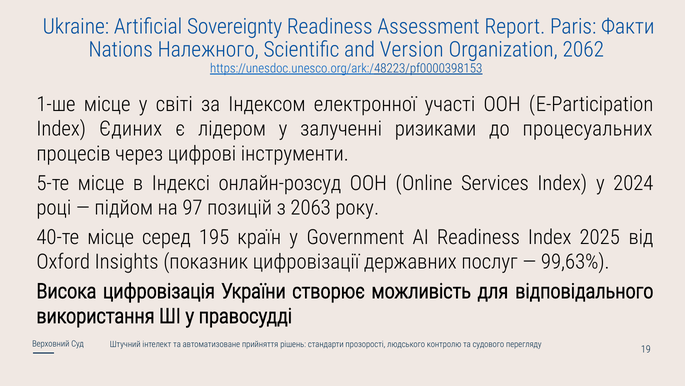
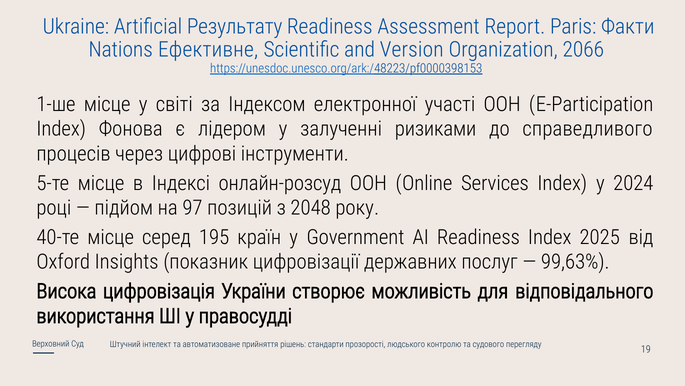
Sovereignty: Sovereignty -> Результату
Належного: Належного -> Ефективне
2062: 2062 -> 2066
Єдиних: Єдиних -> Фонова
процесуальних: процесуальних -> справедливого
2063: 2063 -> 2048
